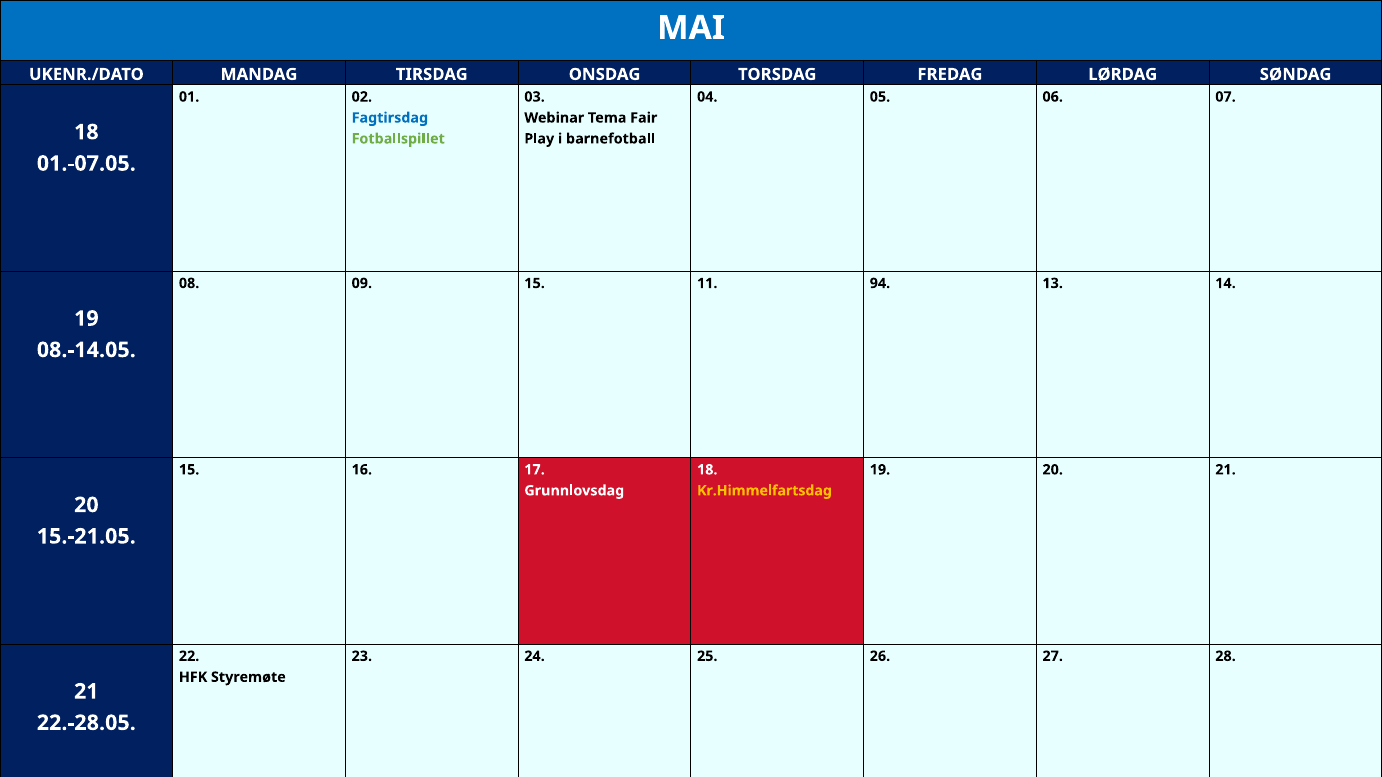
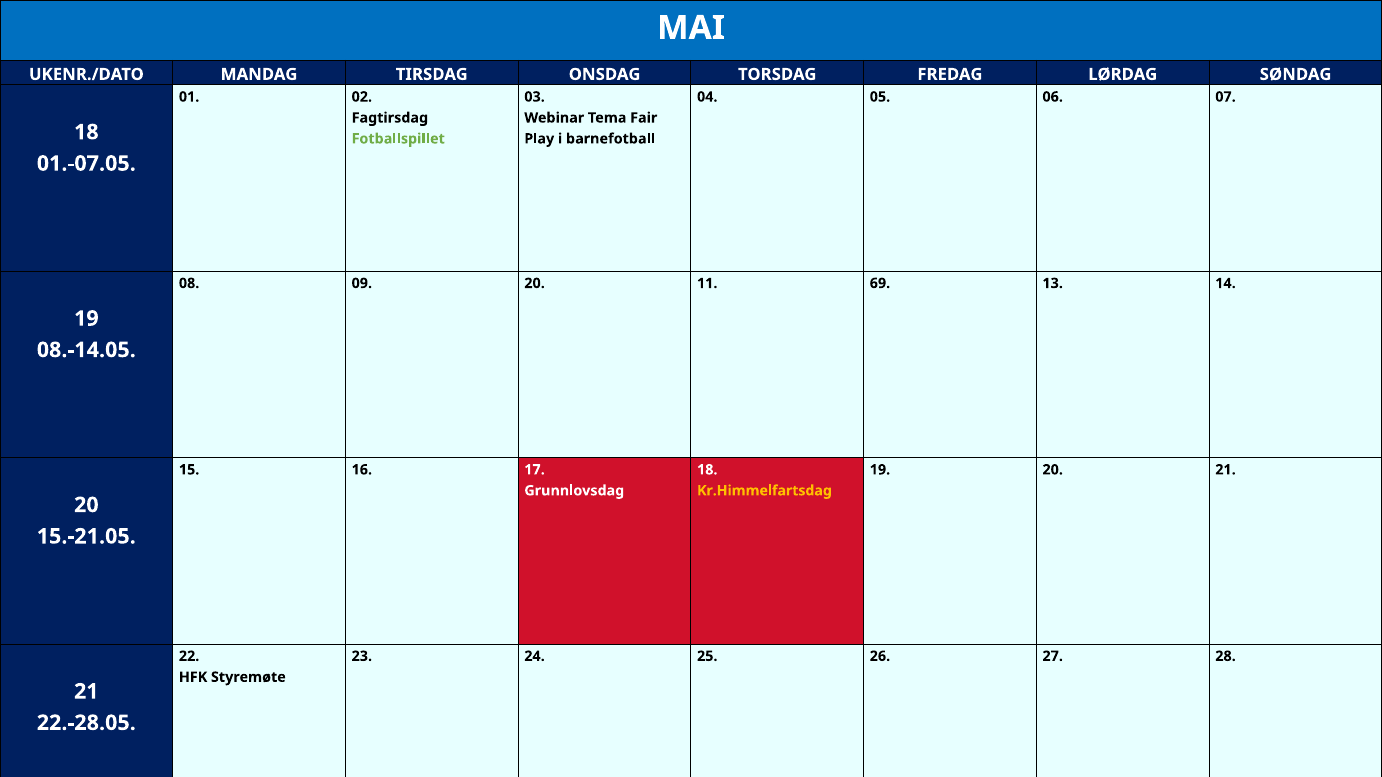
Fagtirsdag colour: blue -> black
09 15: 15 -> 20
94: 94 -> 69
